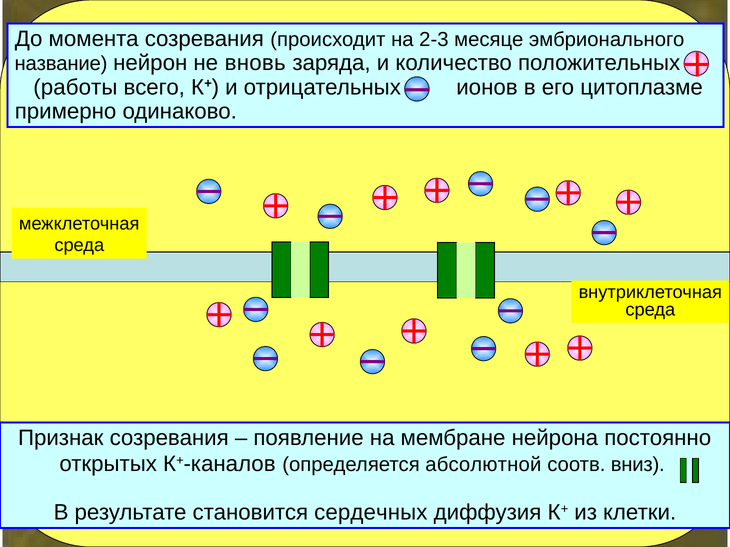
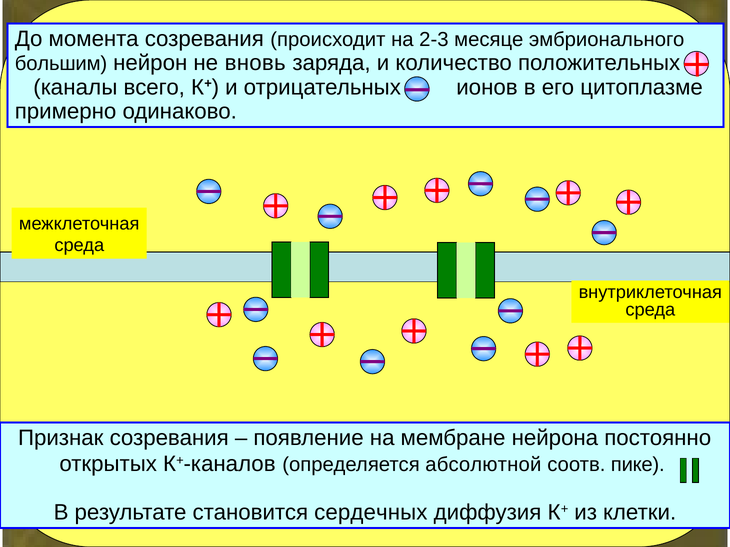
название: название -> большим
работы: работы -> каналы
вниз: вниз -> пике
